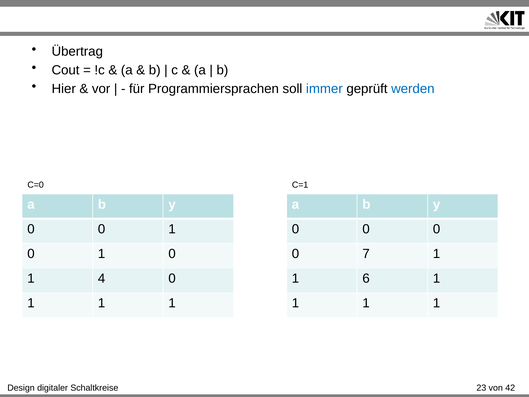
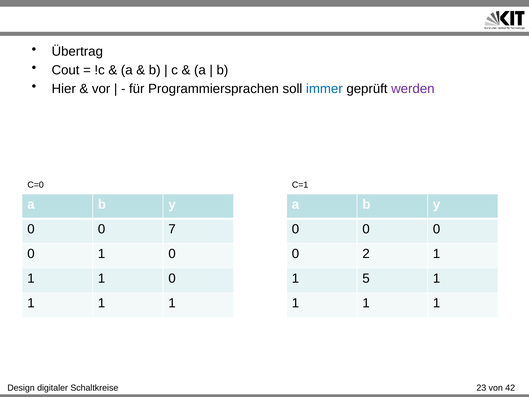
werden colour: blue -> purple
0 0 1: 1 -> 7
7: 7 -> 2
4 at (102, 278): 4 -> 1
6: 6 -> 5
